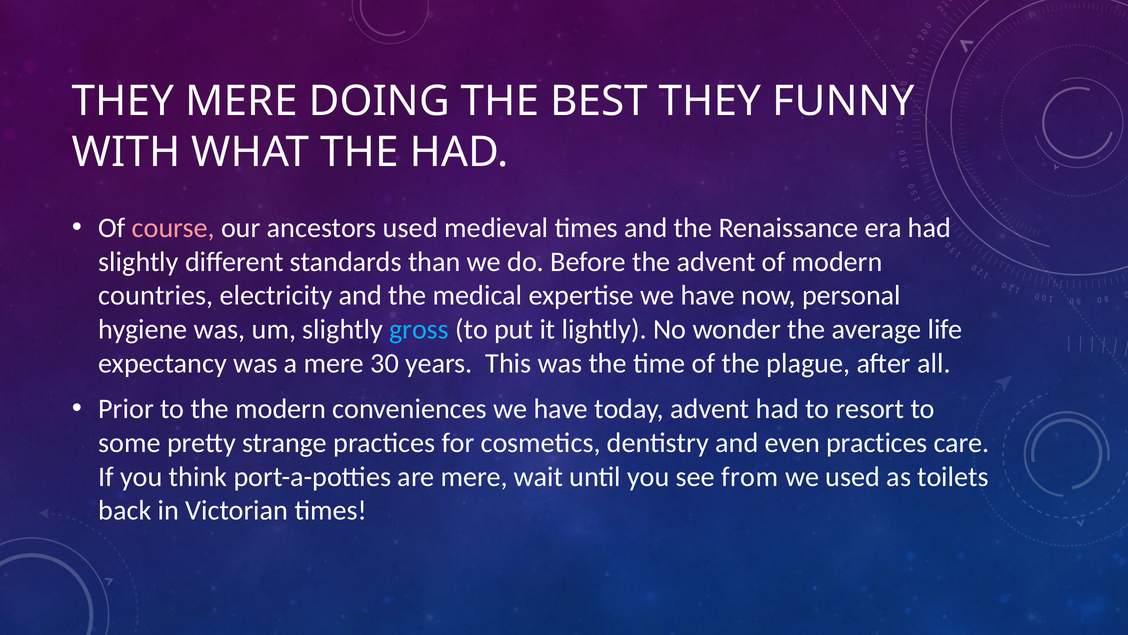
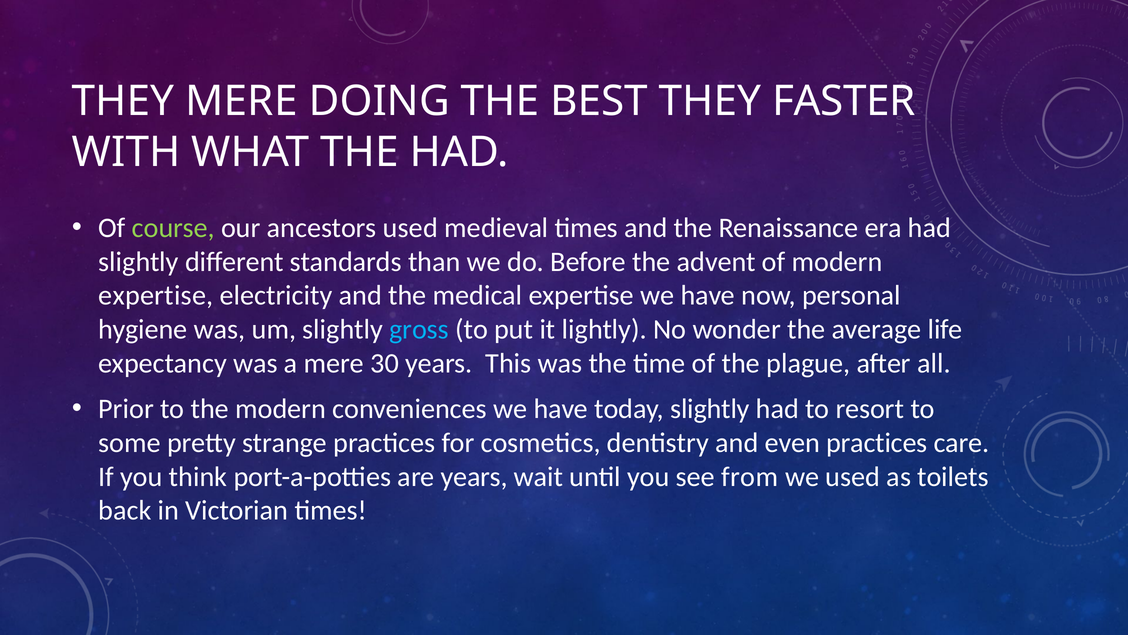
FUNNY: FUNNY -> FASTER
course colour: pink -> light green
countries at (156, 295): countries -> expertise
today advent: advent -> slightly
are mere: mere -> years
